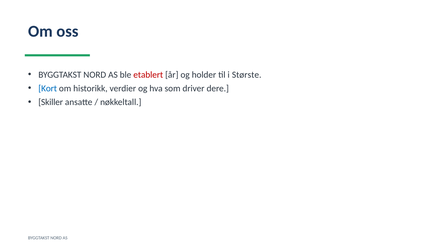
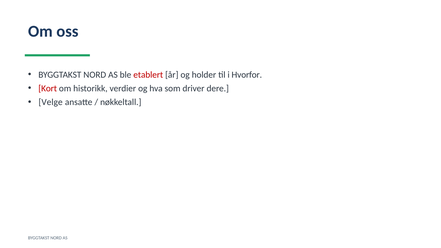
Største: Største -> Hvorfor
Kort colour: blue -> red
Skiller: Skiller -> Velge
